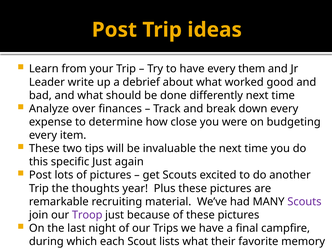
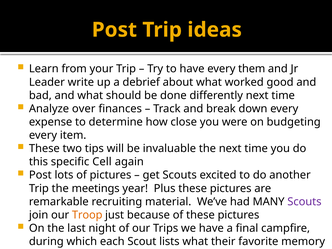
specific Just: Just -> Cell
thoughts: thoughts -> meetings
Troop colour: purple -> orange
